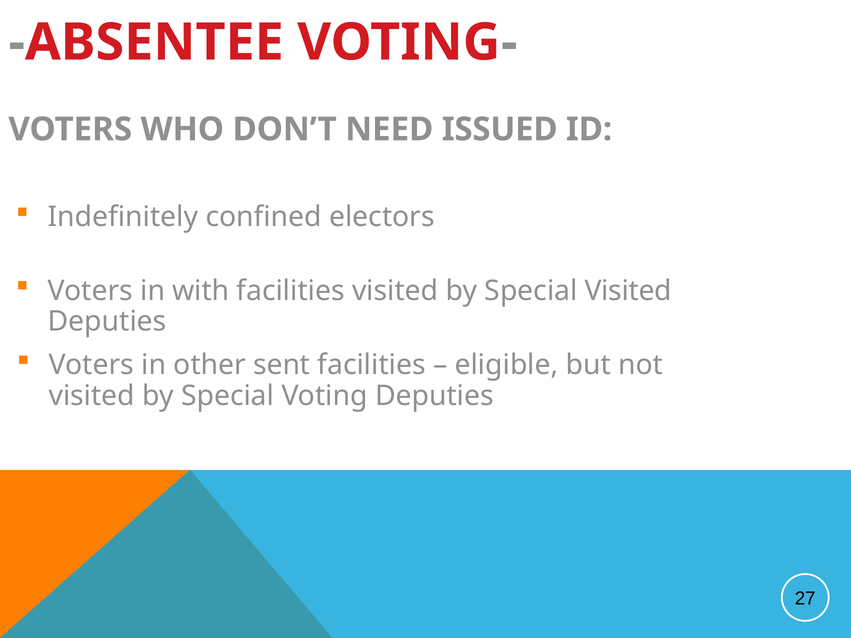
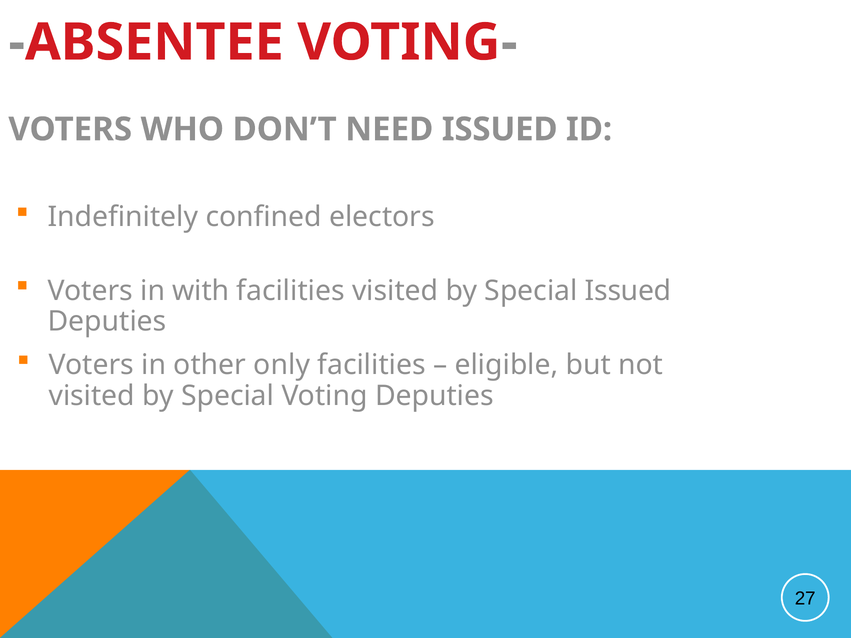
Special Visited: Visited -> Issued
sent: sent -> only
